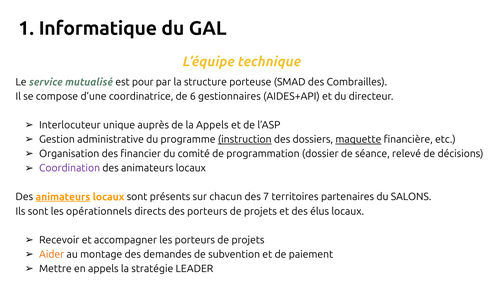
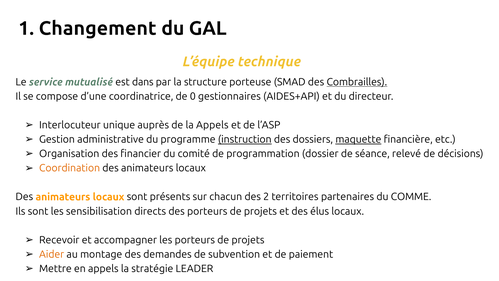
Informatique: Informatique -> Changement
pour: pour -> dans
Combrailles underline: none -> present
6: 6 -> 0
Coordination colour: purple -> orange
animateurs at (63, 197) underline: present -> none
7: 7 -> 2
SALONS: SALONS -> COMME
opérationnels: opérationnels -> sensibilisation
